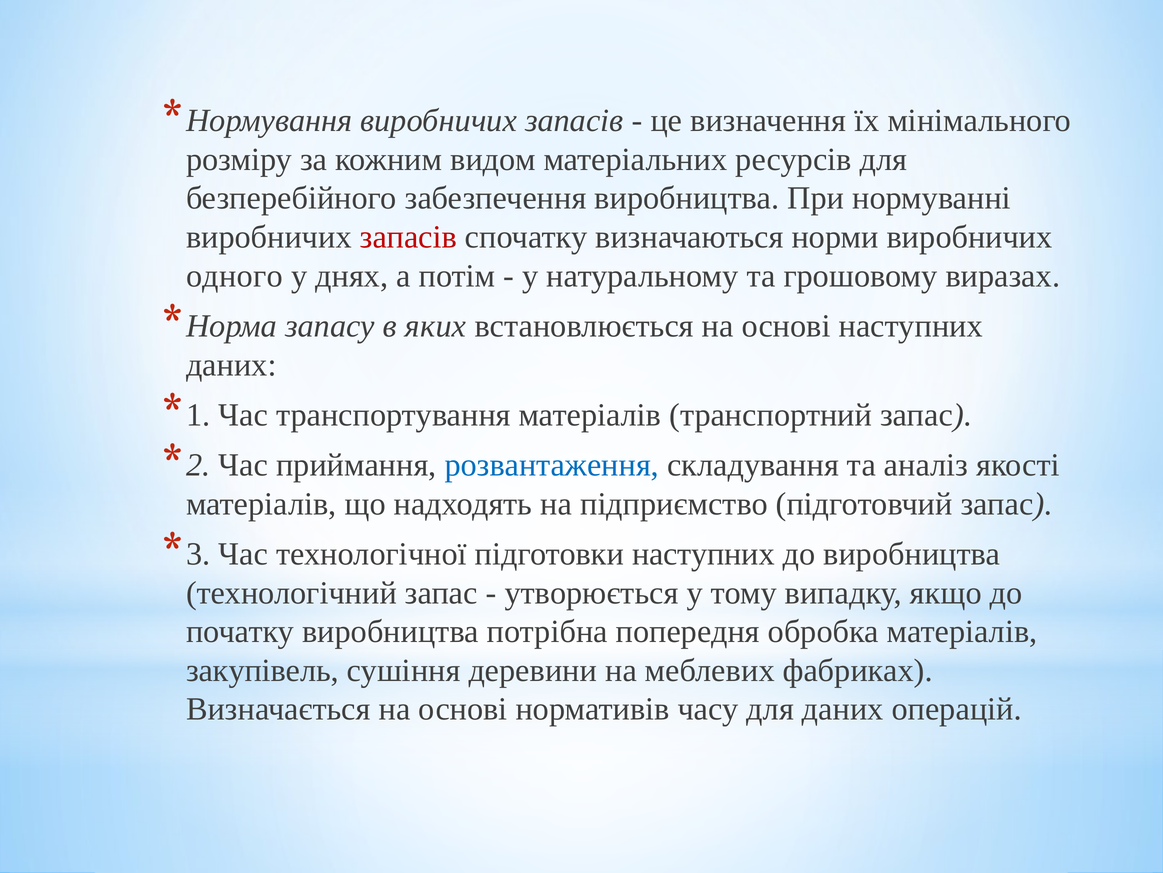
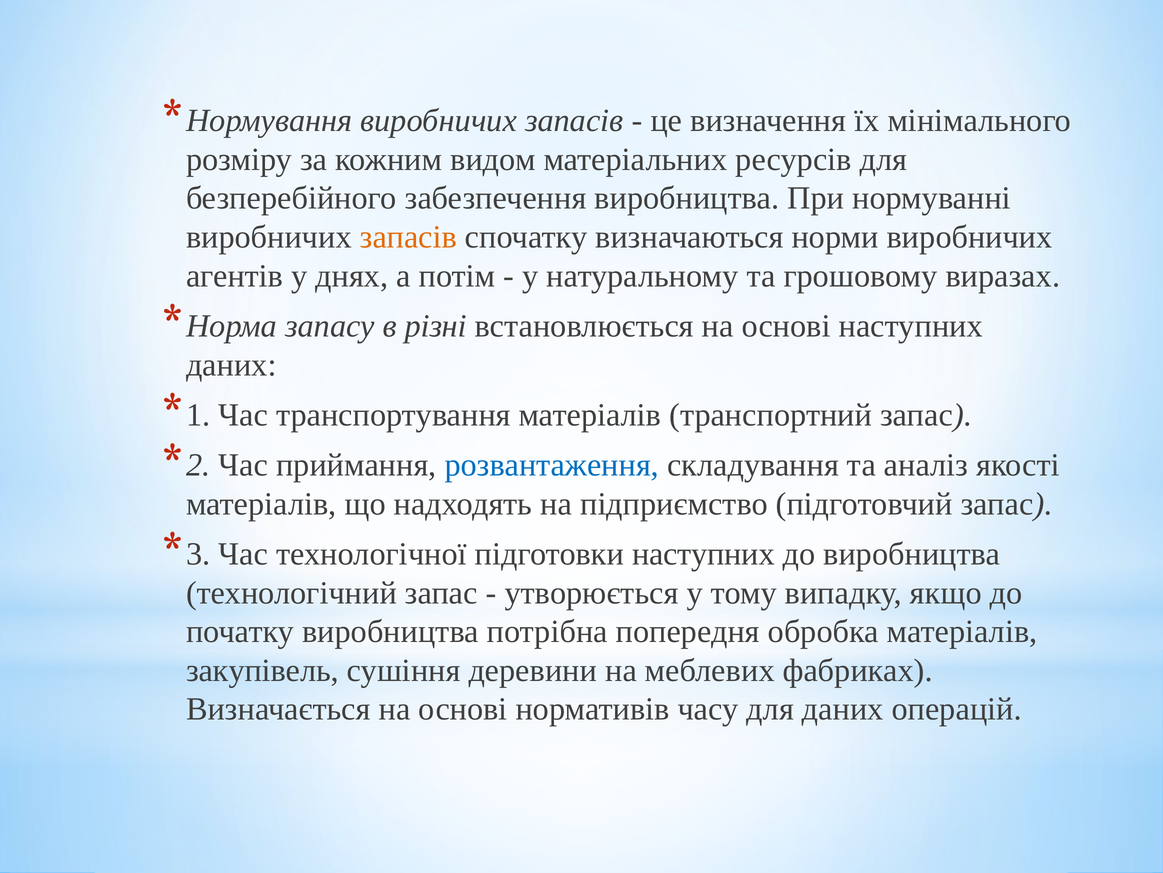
запасів at (408, 237) colour: red -> orange
одного: одного -> агентів
яких: яких -> різні
